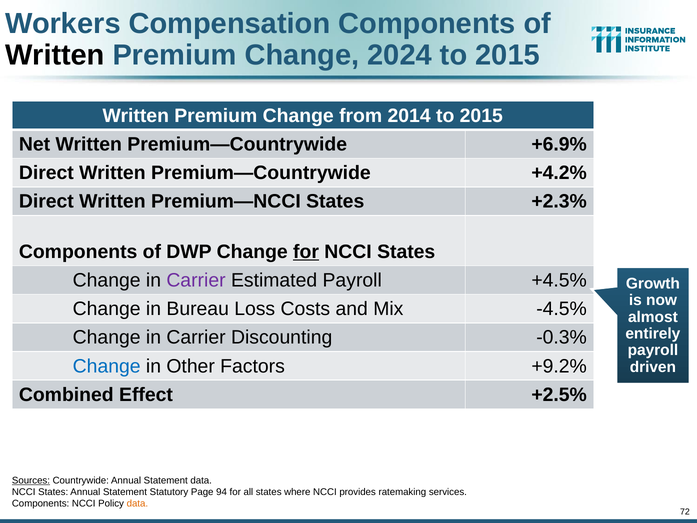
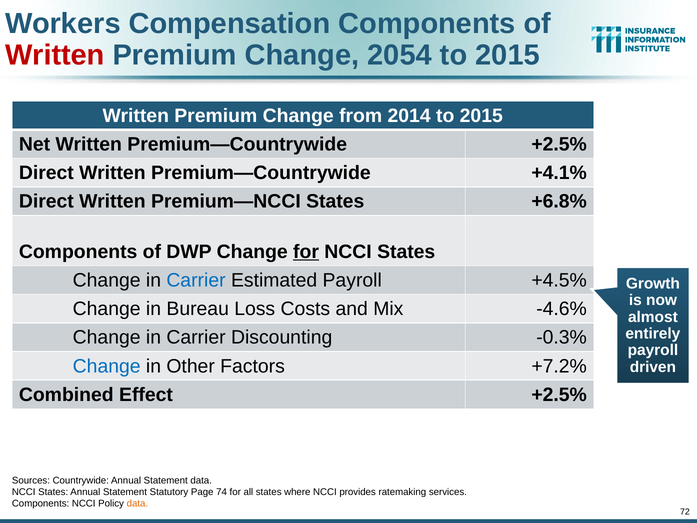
Written at (55, 55) colour: black -> red
2024: 2024 -> 2054
Premium—Countrywide +6.9%: +6.9% -> +2.5%
+4.2%: +4.2% -> +4.1%
+2.3%: +2.3% -> +6.8%
Carrier at (196, 280) colour: purple -> blue
-4.5%: -4.5% -> -4.6%
+9.2%: +9.2% -> +7.2%
Sources underline: present -> none
94: 94 -> 74
